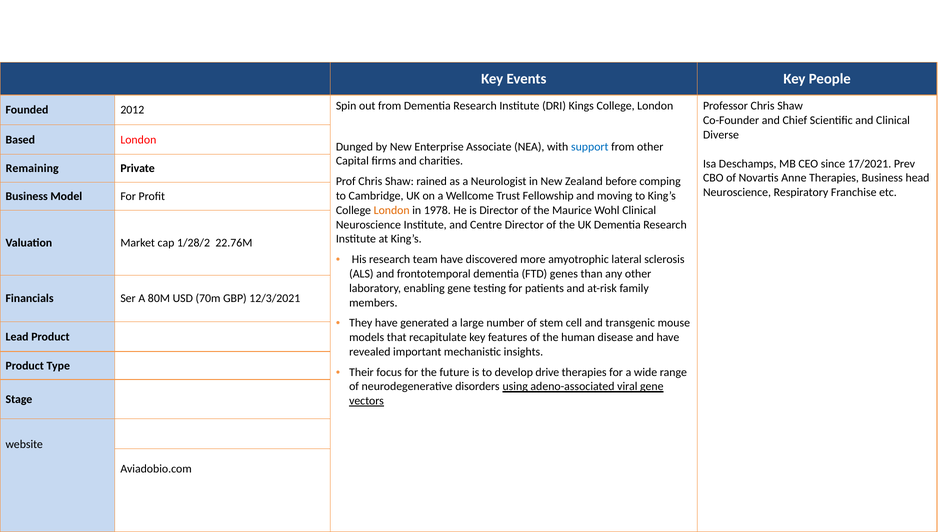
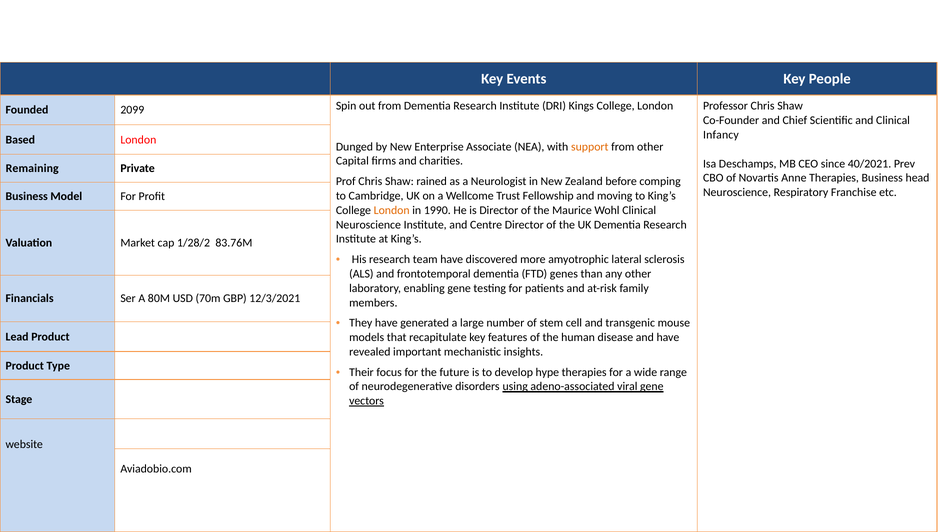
2012: 2012 -> 2099
Diverse: Diverse -> Infancy
support colour: blue -> orange
17/2021: 17/2021 -> 40/2021
1978: 1978 -> 1990
22.76M: 22.76M -> 83.76M
drive: drive -> hype
